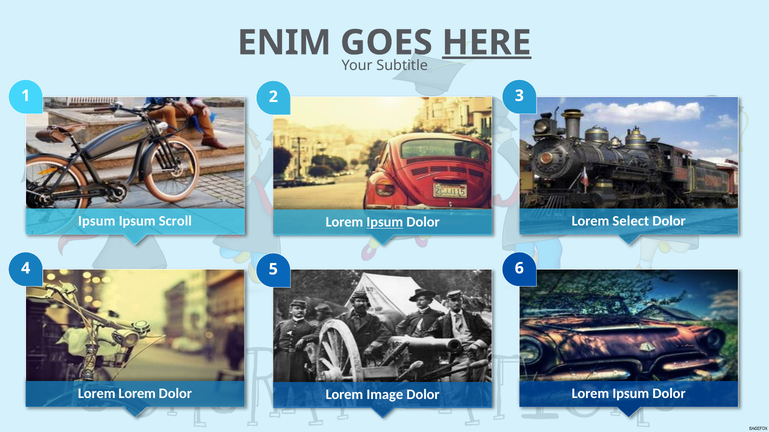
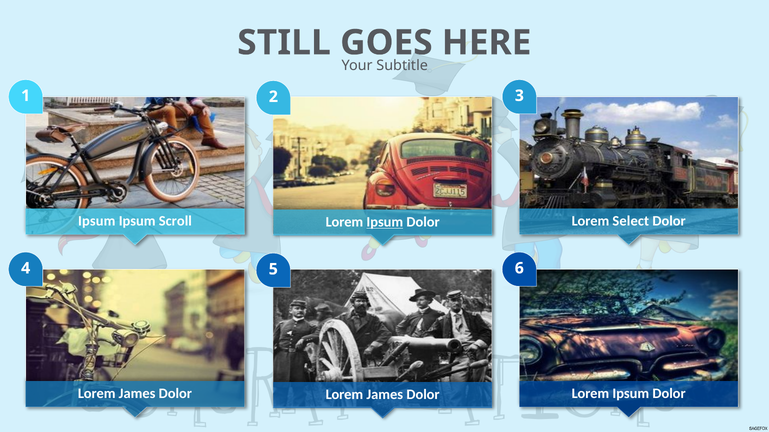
ENIM: ENIM -> STILL
HERE underline: present -> none
Lorem at (137, 394): Lorem -> James
Image at (385, 395): Image -> James
